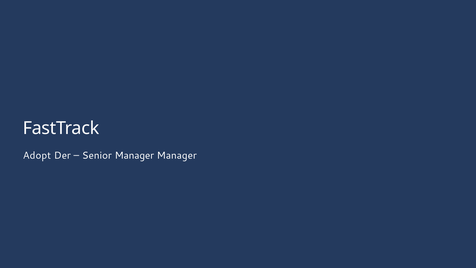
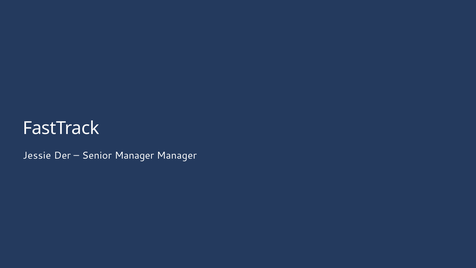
Adopt: Adopt -> Jessie
